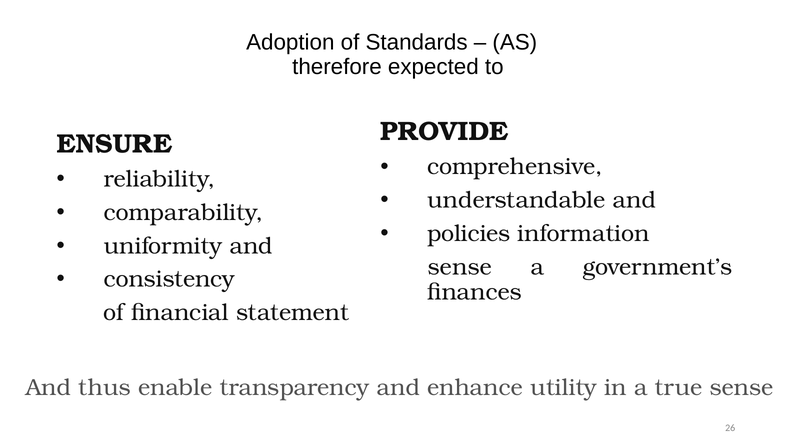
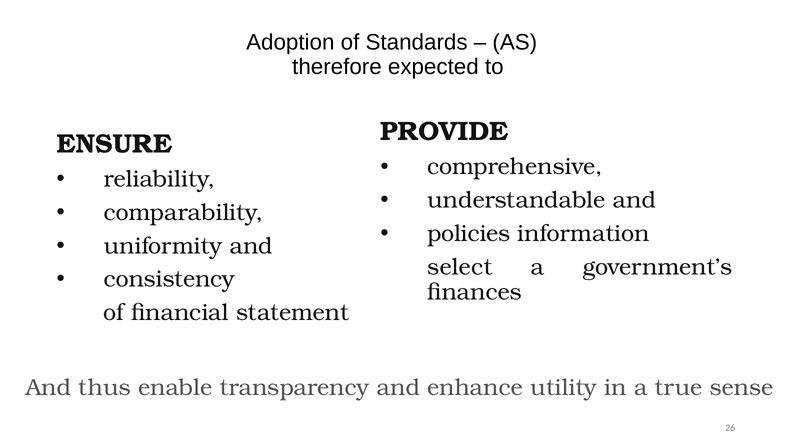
sense at (460, 267): sense -> select
